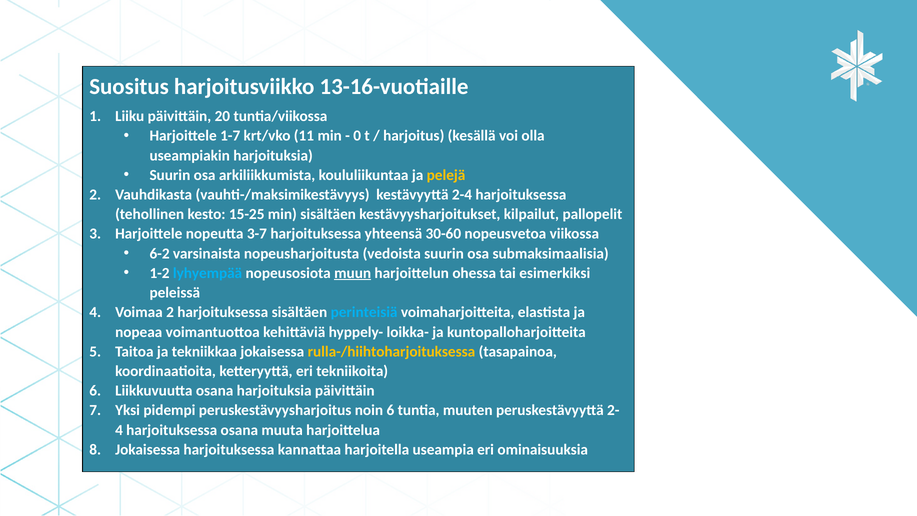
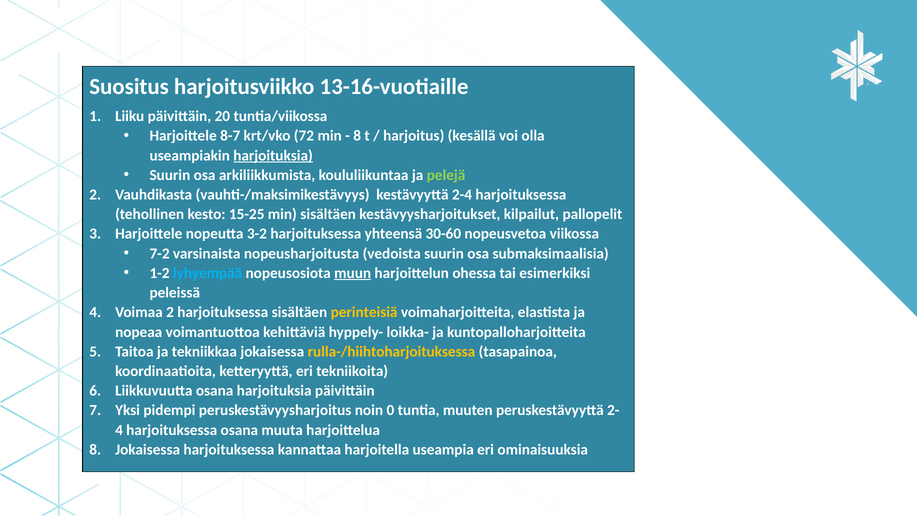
1-7: 1-7 -> 8-7
11: 11 -> 72
0 at (357, 136): 0 -> 8
harjoituksia at (273, 155) underline: none -> present
pelejä colour: yellow -> light green
3-7: 3-7 -> 3-2
6-2: 6-2 -> 7-2
perinteisiä colour: light blue -> yellow
noin 6: 6 -> 0
